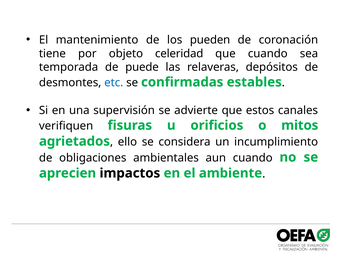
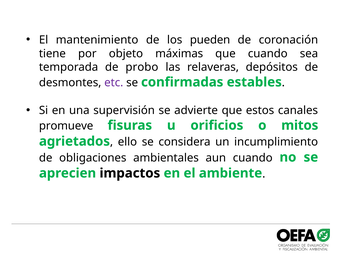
celeridad: celeridad -> máximas
puede: puede -> probo
etc colour: blue -> purple
verifiquen: verifiquen -> promueve
